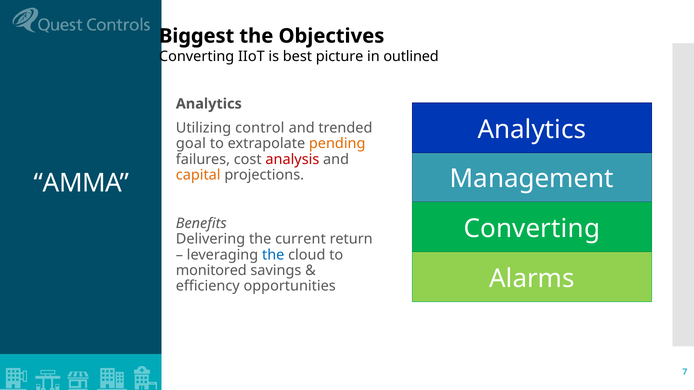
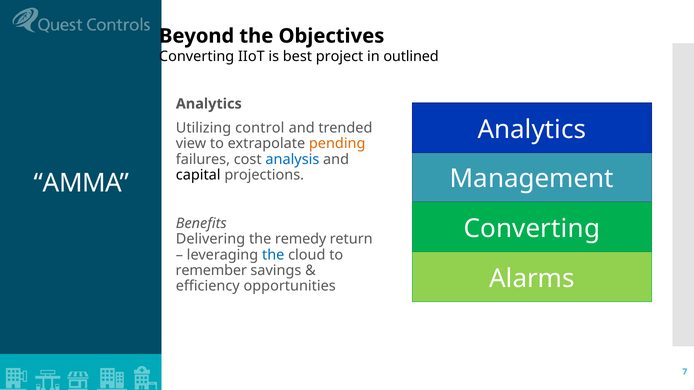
Biggest: Biggest -> Beyond
picture: picture -> project
goal: goal -> view
analysis colour: red -> blue
capital colour: orange -> black
current: current -> remedy
monitored: monitored -> remember
